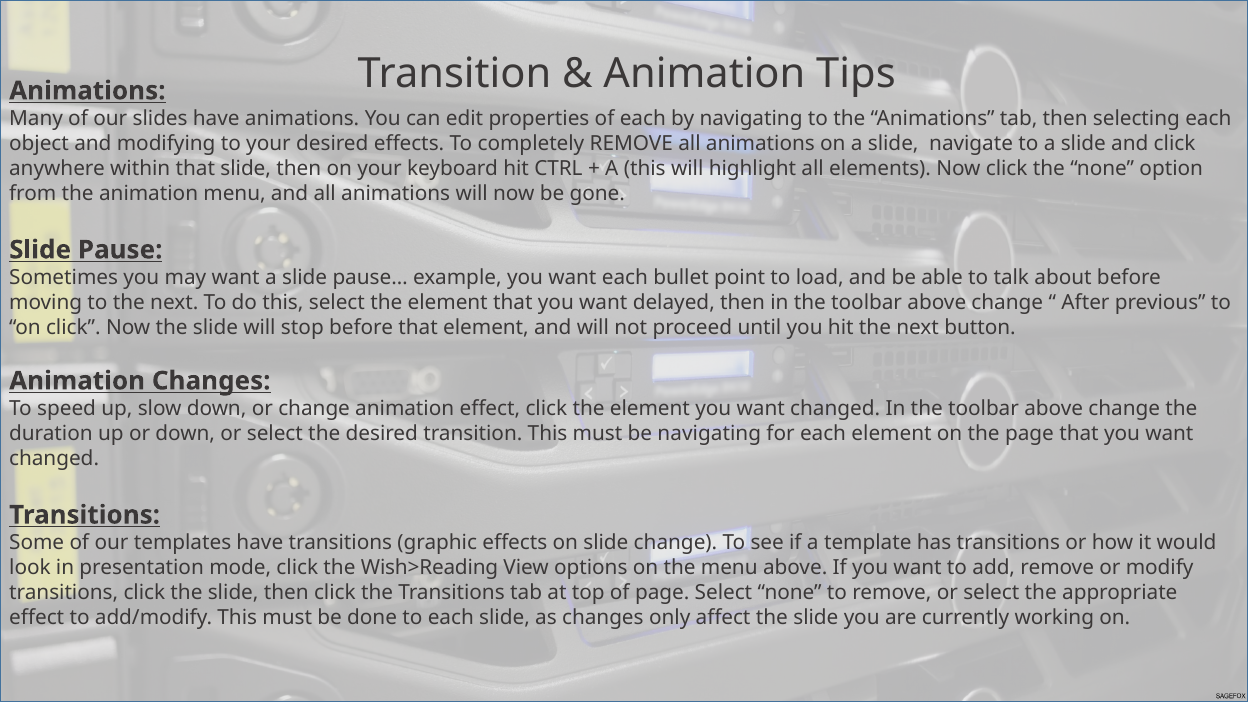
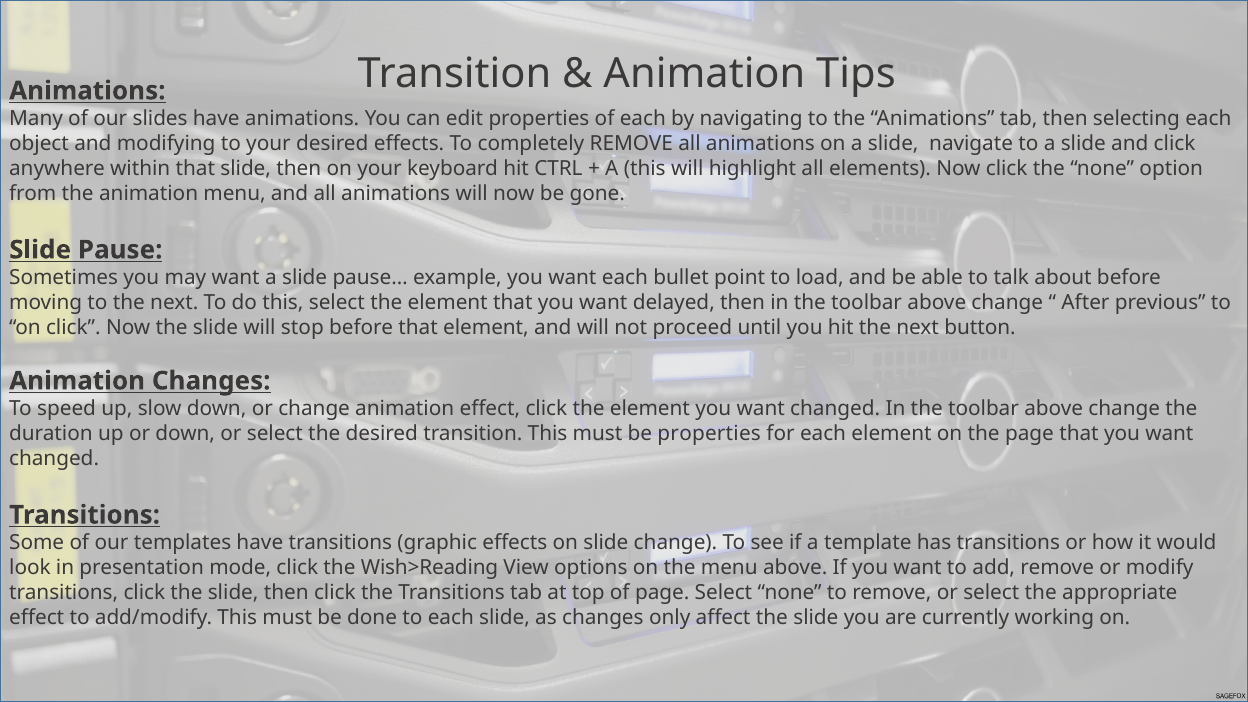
be navigating: navigating -> properties
